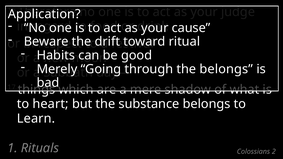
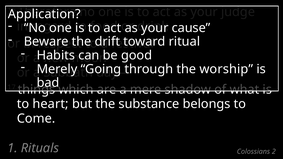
the belongs: belongs -> worship
Learn: Learn -> Come
